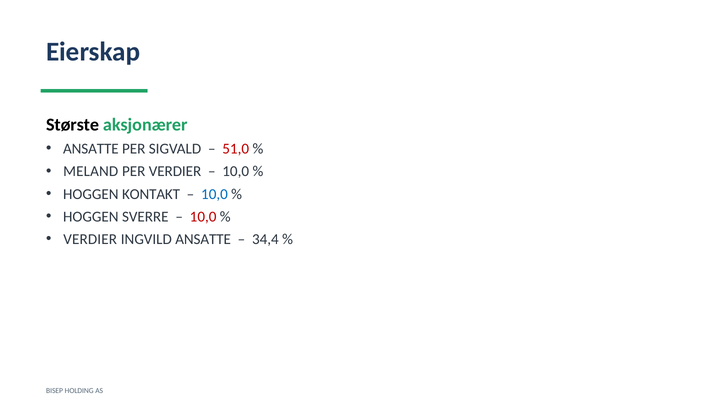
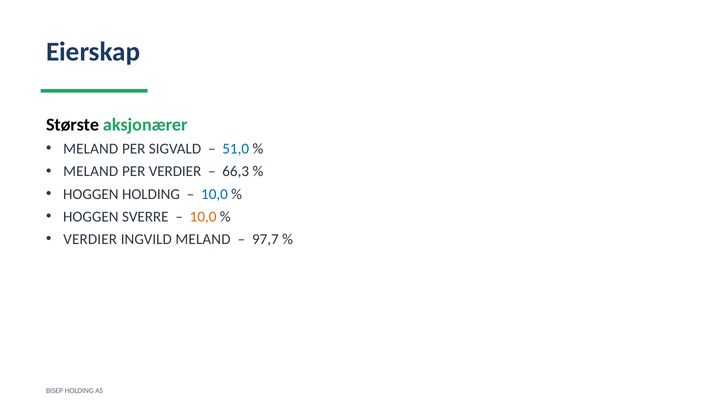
ANSATTE at (91, 149): ANSATTE -> MELAND
51,0 colour: red -> blue
10,0 at (236, 172): 10,0 -> 66,3
HOGGEN KONTAKT: KONTAKT -> HOLDING
10,0 at (203, 217) colour: red -> orange
INGVILD ANSATTE: ANSATTE -> MELAND
34,4: 34,4 -> 97,7
